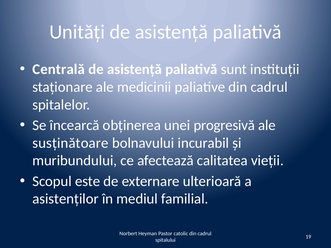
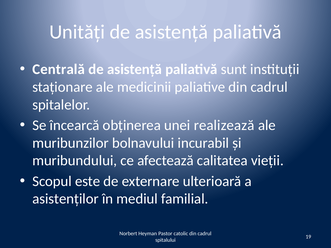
progresivă: progresivă -> realizează
susținătoare: susținătoare -> muribunzilor
